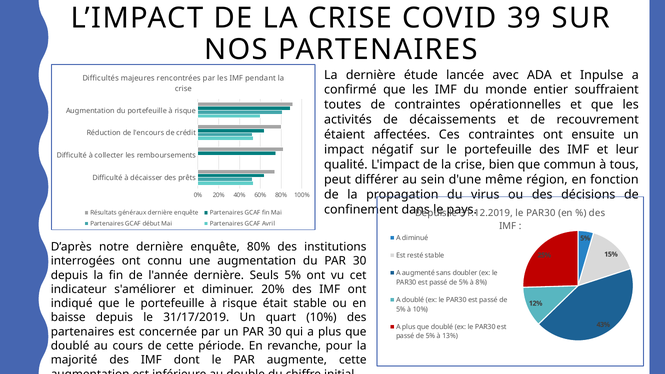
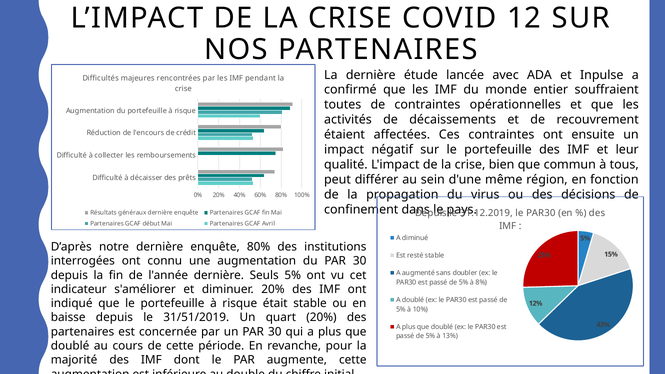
39: 39 -> 12
31/17/2019: 31/17/2019 -> 31/51/2019
quart 10%: 10% -> 20%
